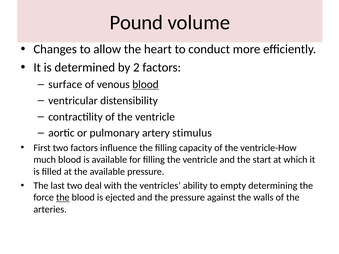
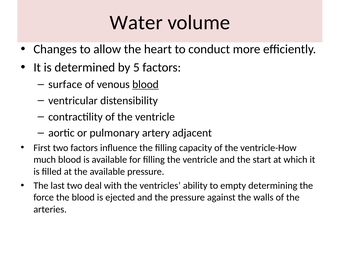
Pound: Pound -> Water
2: 2 -> 5
stimulus: stimulus -> adjacent
the at (63, 198) underline: present -> none
